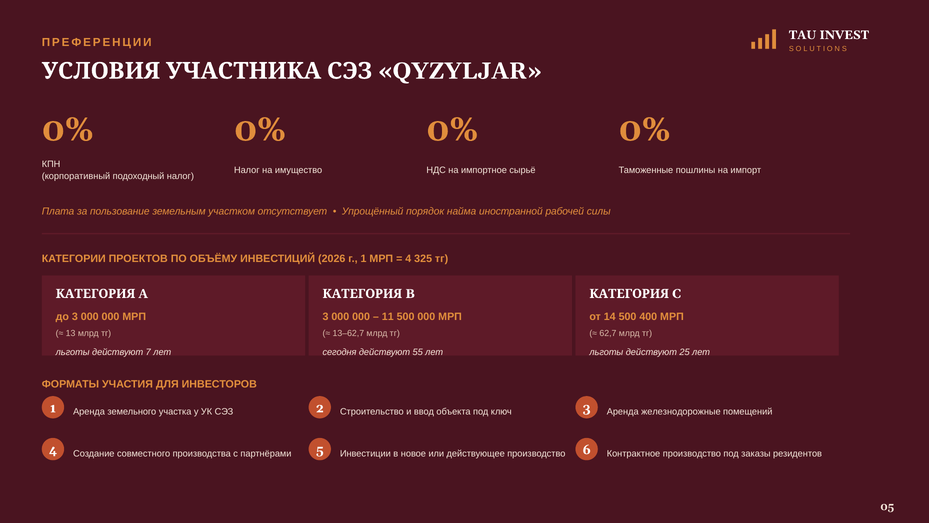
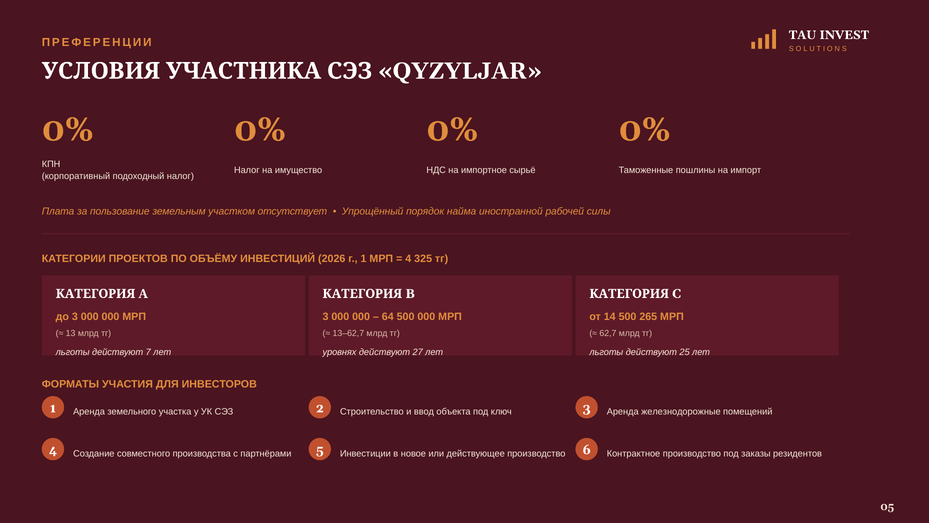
11: 11 -> 64
400: 400 -> 265
сегодня: сегодня -> уровнях
55: 55 -> 27
